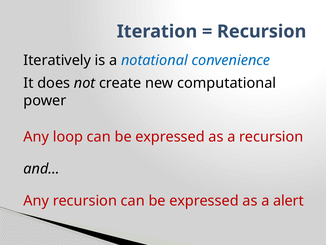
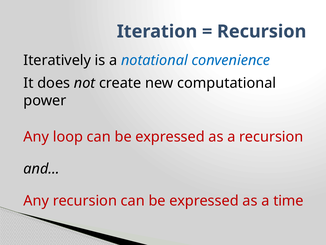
alert: alert -> time
